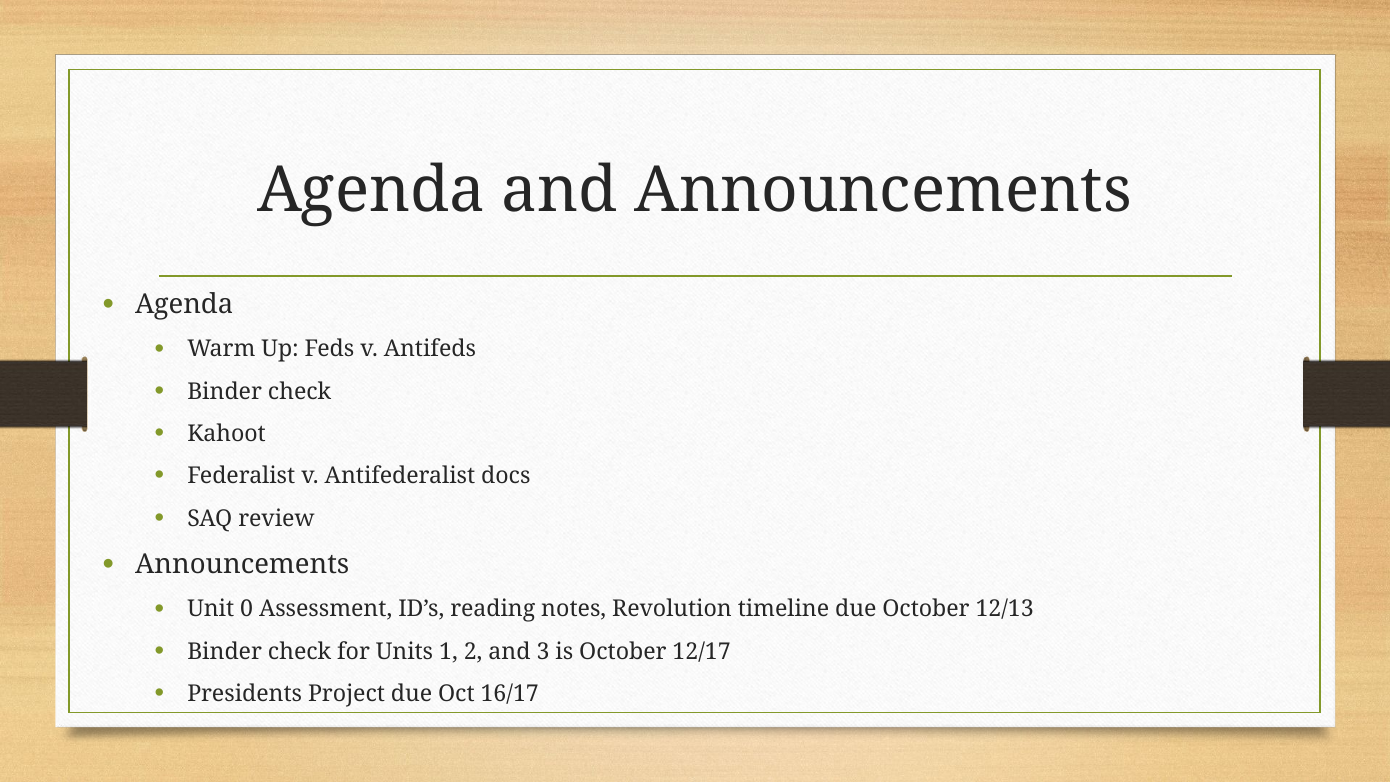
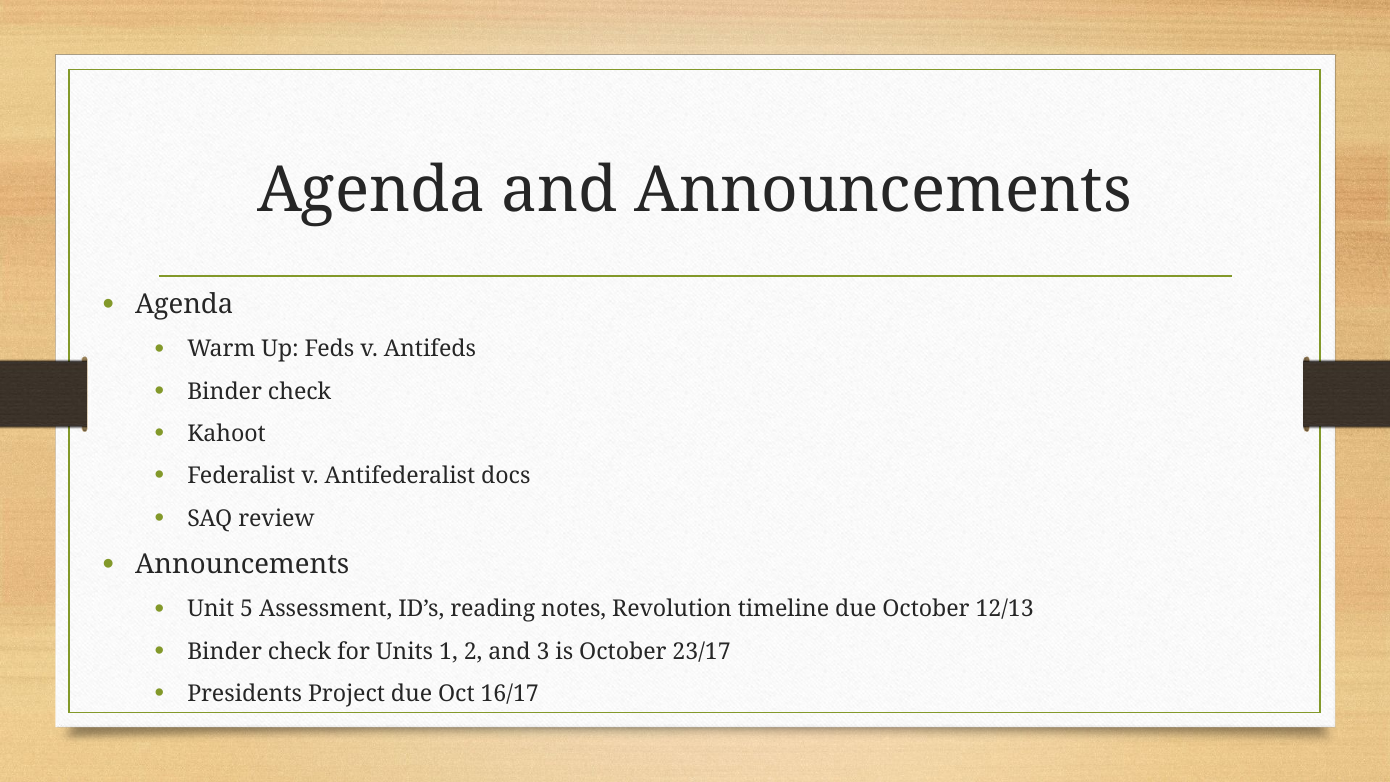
0: 0 -> 5
12/17: 12/17 -> 23/17
